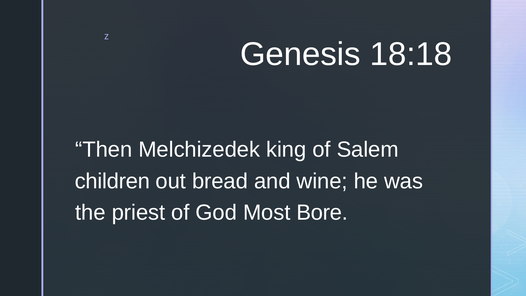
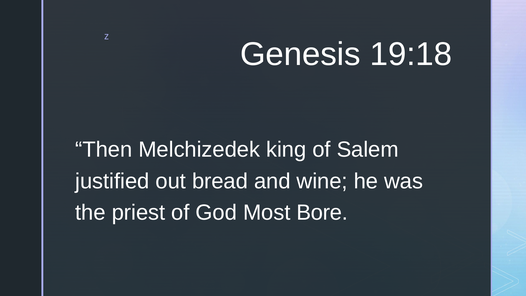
18:18: 18:18 -> 19:18
children: children -> justified
